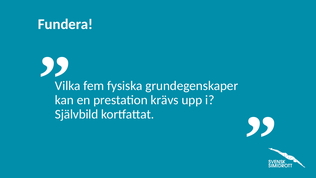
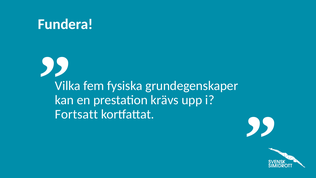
Självbild: Självbild -> Fortsatt
